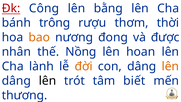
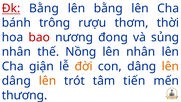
Đk Công: Công -> Bằng
bao colour: orange -> red
được: được -> sủng
lên hoan: hoan -> nhân
lành: lành -> giận
lên at (47, 81) colour: black -> orange
biết: biết -> tiến
